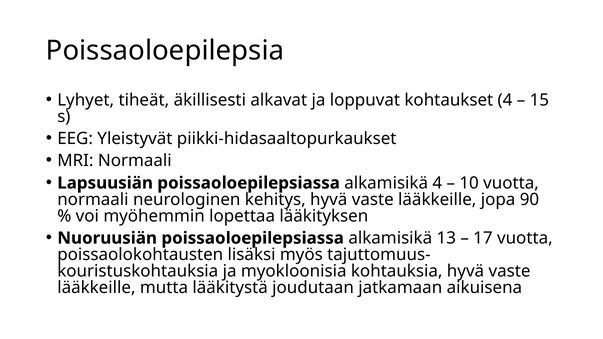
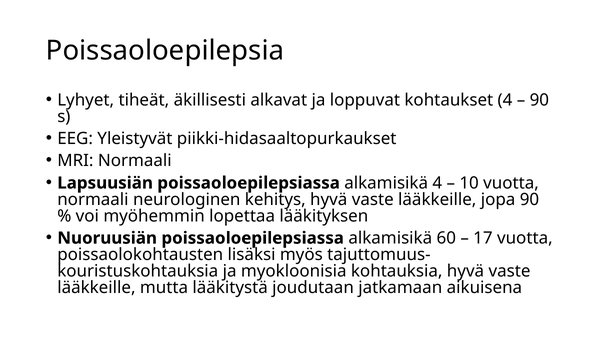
15 at (539, 100): 15 -> 90
13: 13 -> 60
